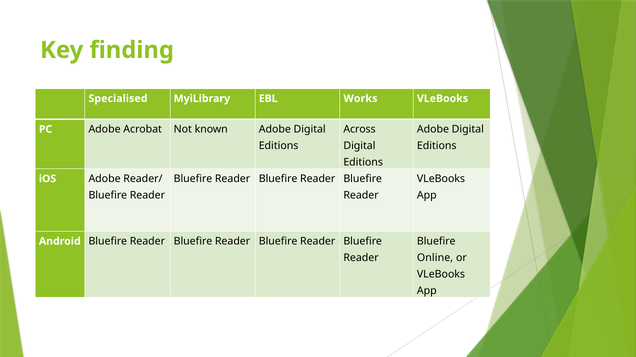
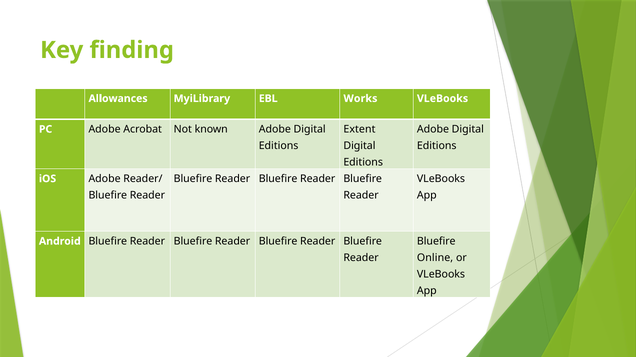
Specialised: Specialised -> Allowances
Across: Across -> Extent
